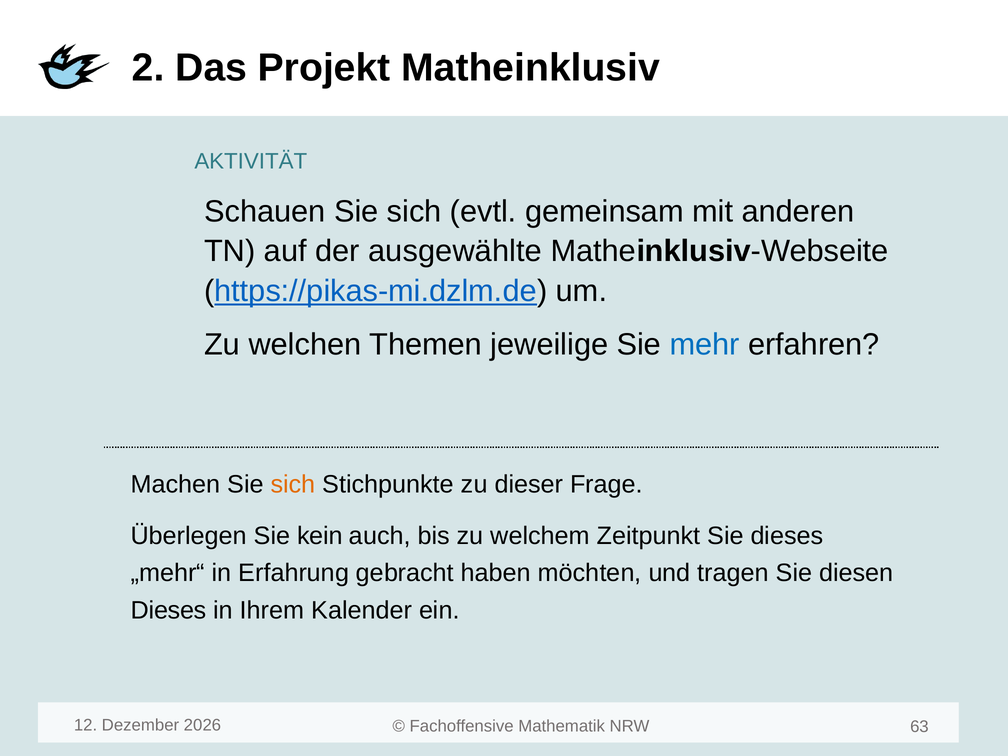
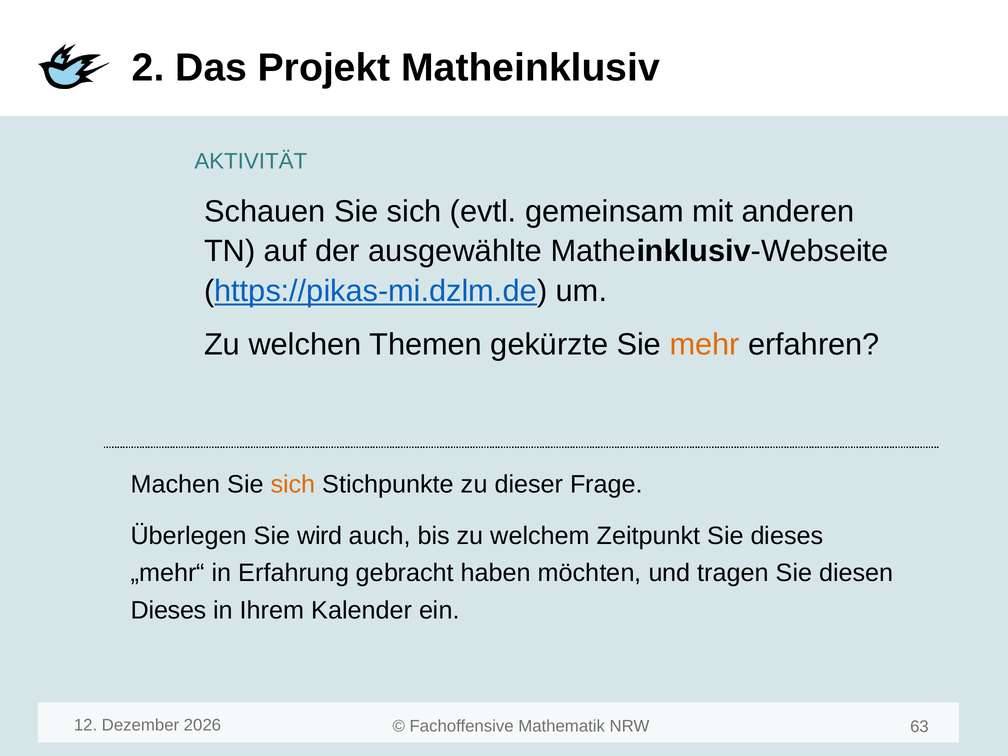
jeweilige: jeweilige -> gekürzte
mehr colour: blue -> orange
kein: kein -> wird
